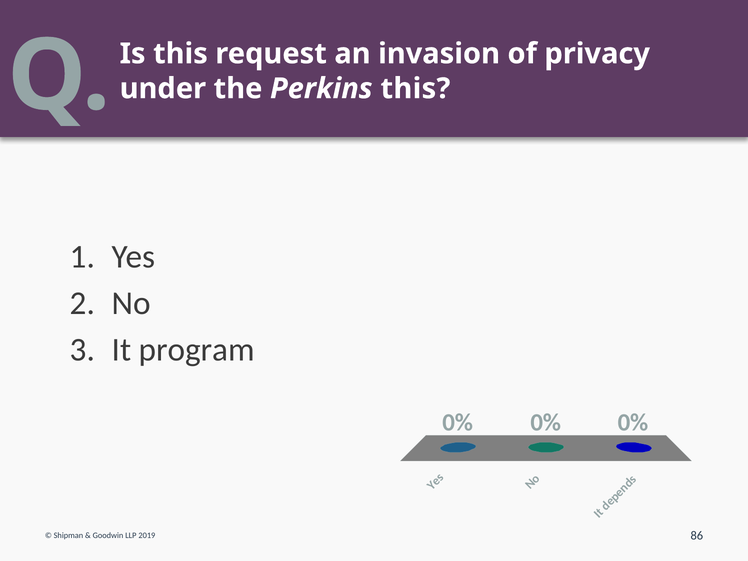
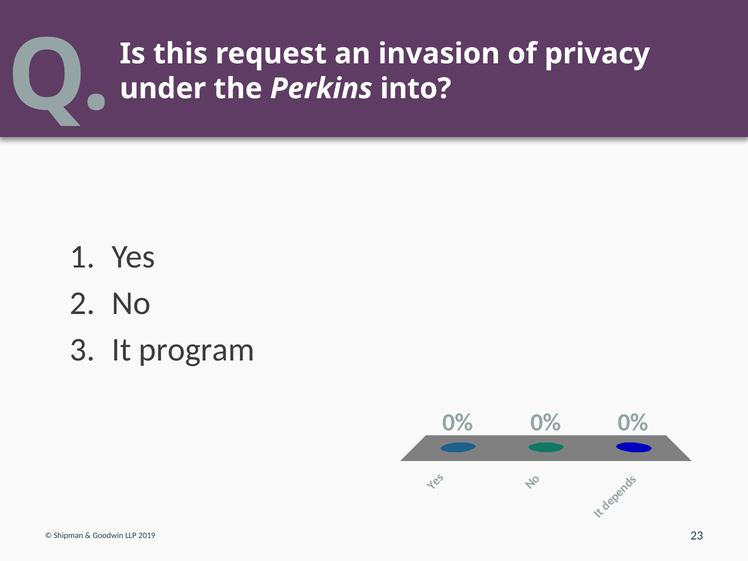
Perkins this: this -> into
86: 86 -> 23
